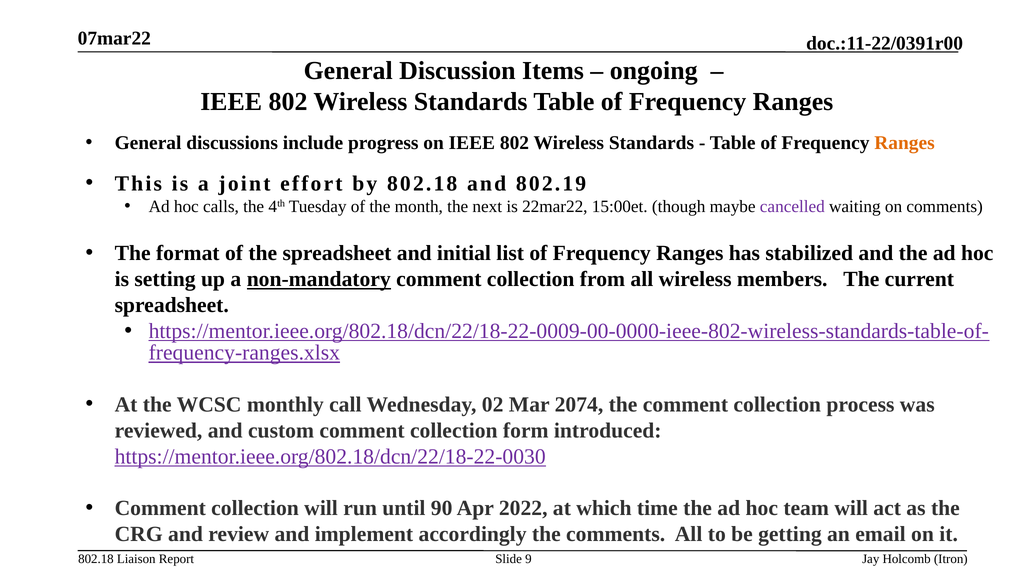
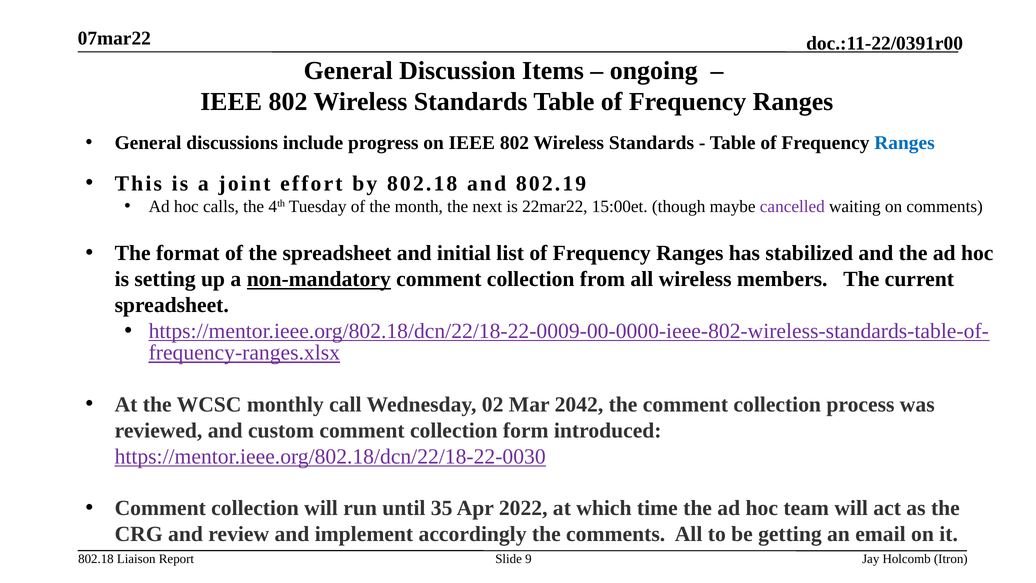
Ranges at (905, 143) colour: orange -> blue
2074: 2074 -> 2042
90: 90 -> 35
